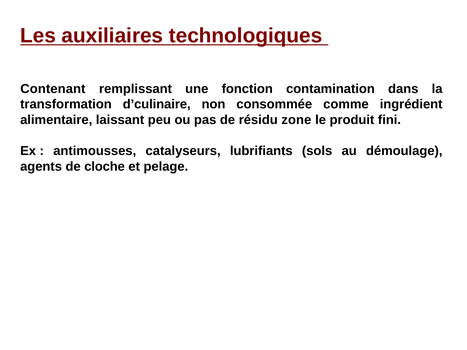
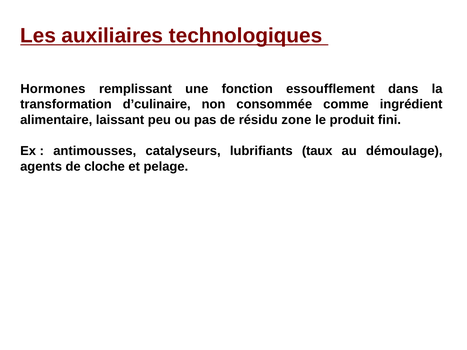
Contenant: Contenant -> Hormones
contamination: contamination -> essoufflement
sols: sols -> taux
